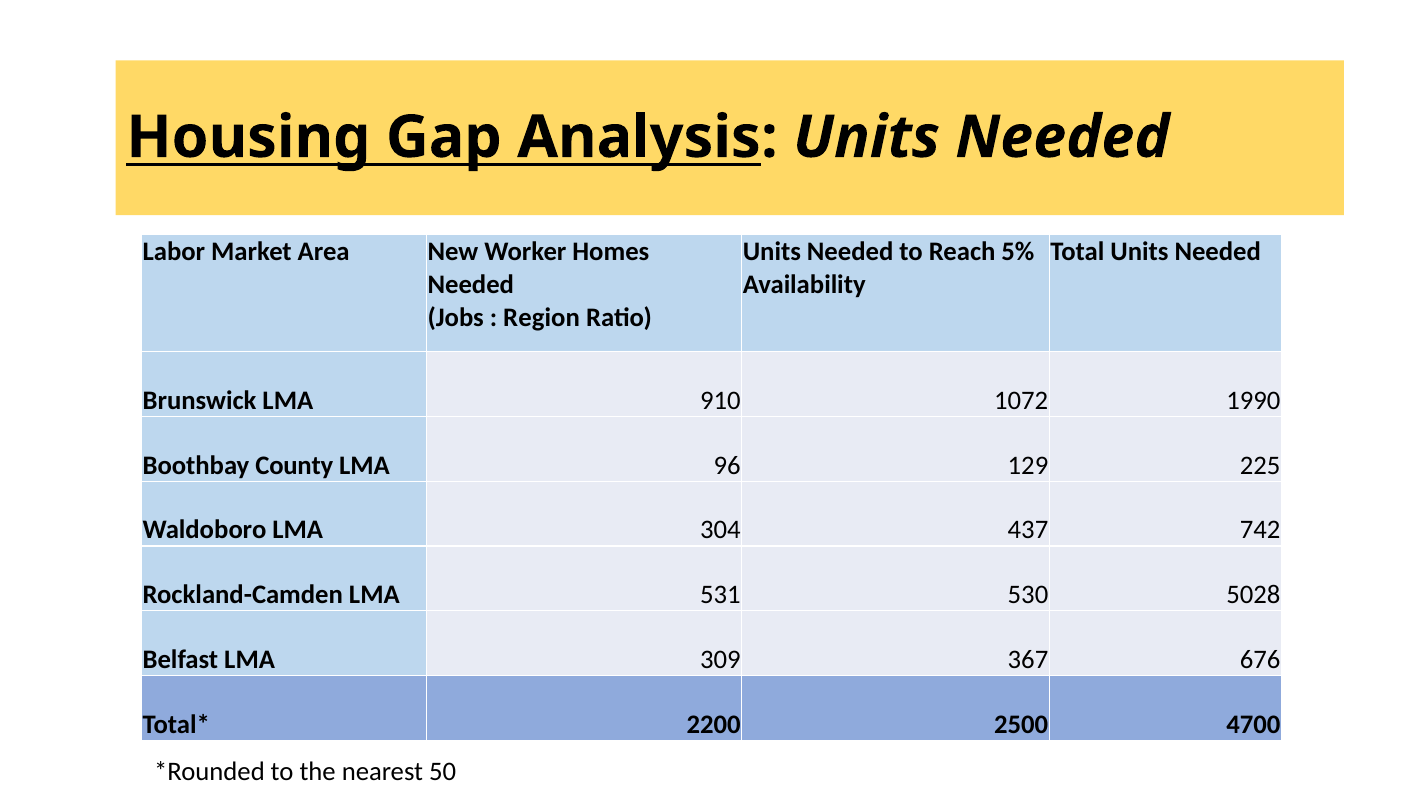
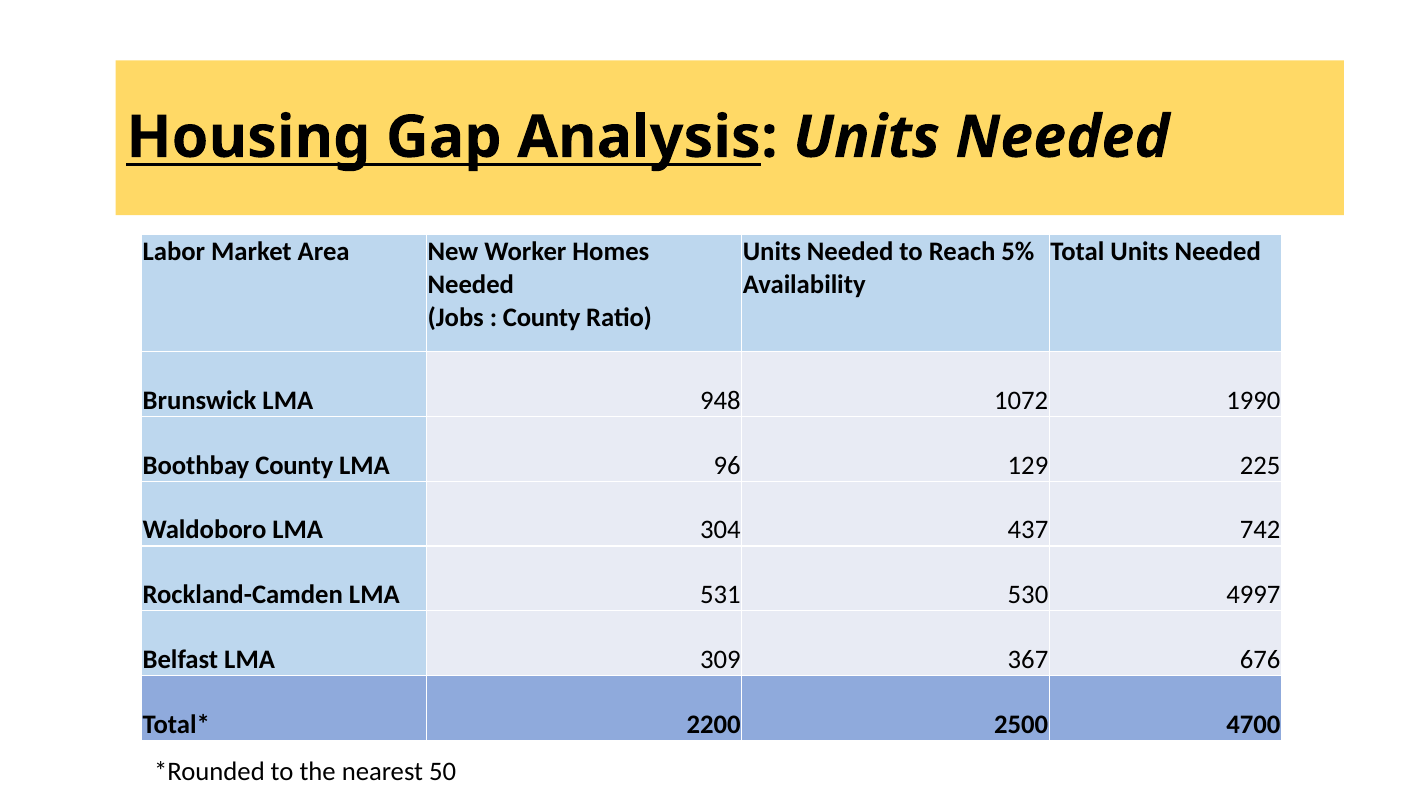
Region at (542, 317): Region -> County
910: 910 -> 948
5028: 5028 -> 4997
